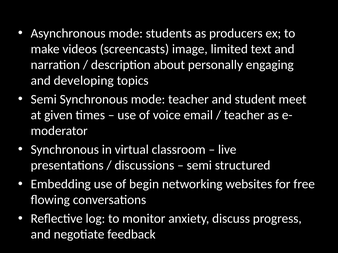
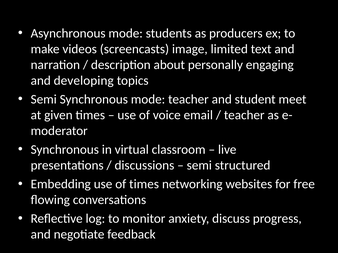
of begin: begin -> times
